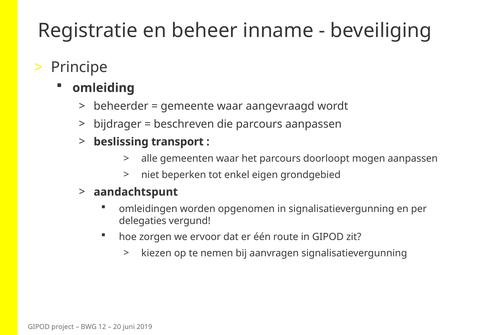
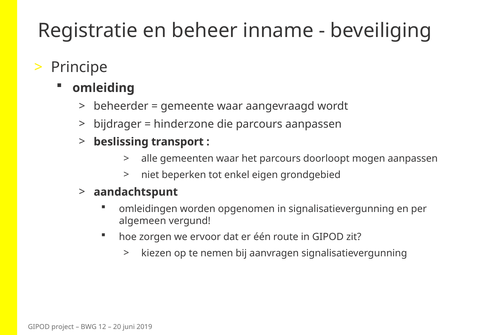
beschreven: beschreven -> hinderzone
delegaties: delegaties -> algemeen
